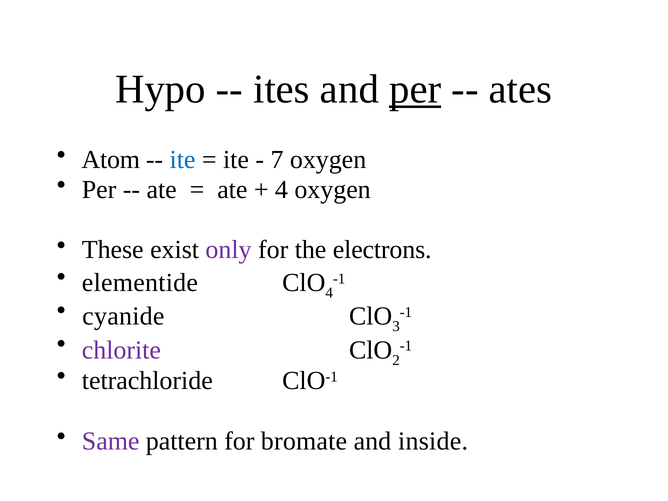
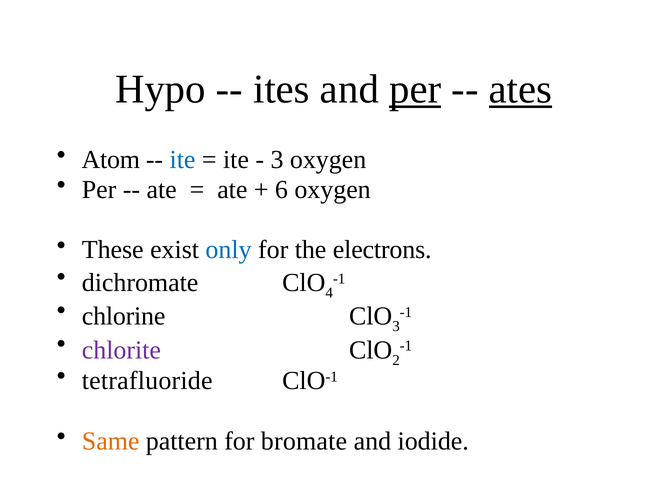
ates underline: none -> present
7 at (277, 159): 7 -> 3
4 at (281, 190): 4 -> 6
only colour: purple -> blue
elementide: elementide -> dichromate
cyanide: cyanide -> chlorine
tetrachloride: tetrachloride -> tetrafluoride
Same colour: purple -> orange
inside: inside -> iodide
